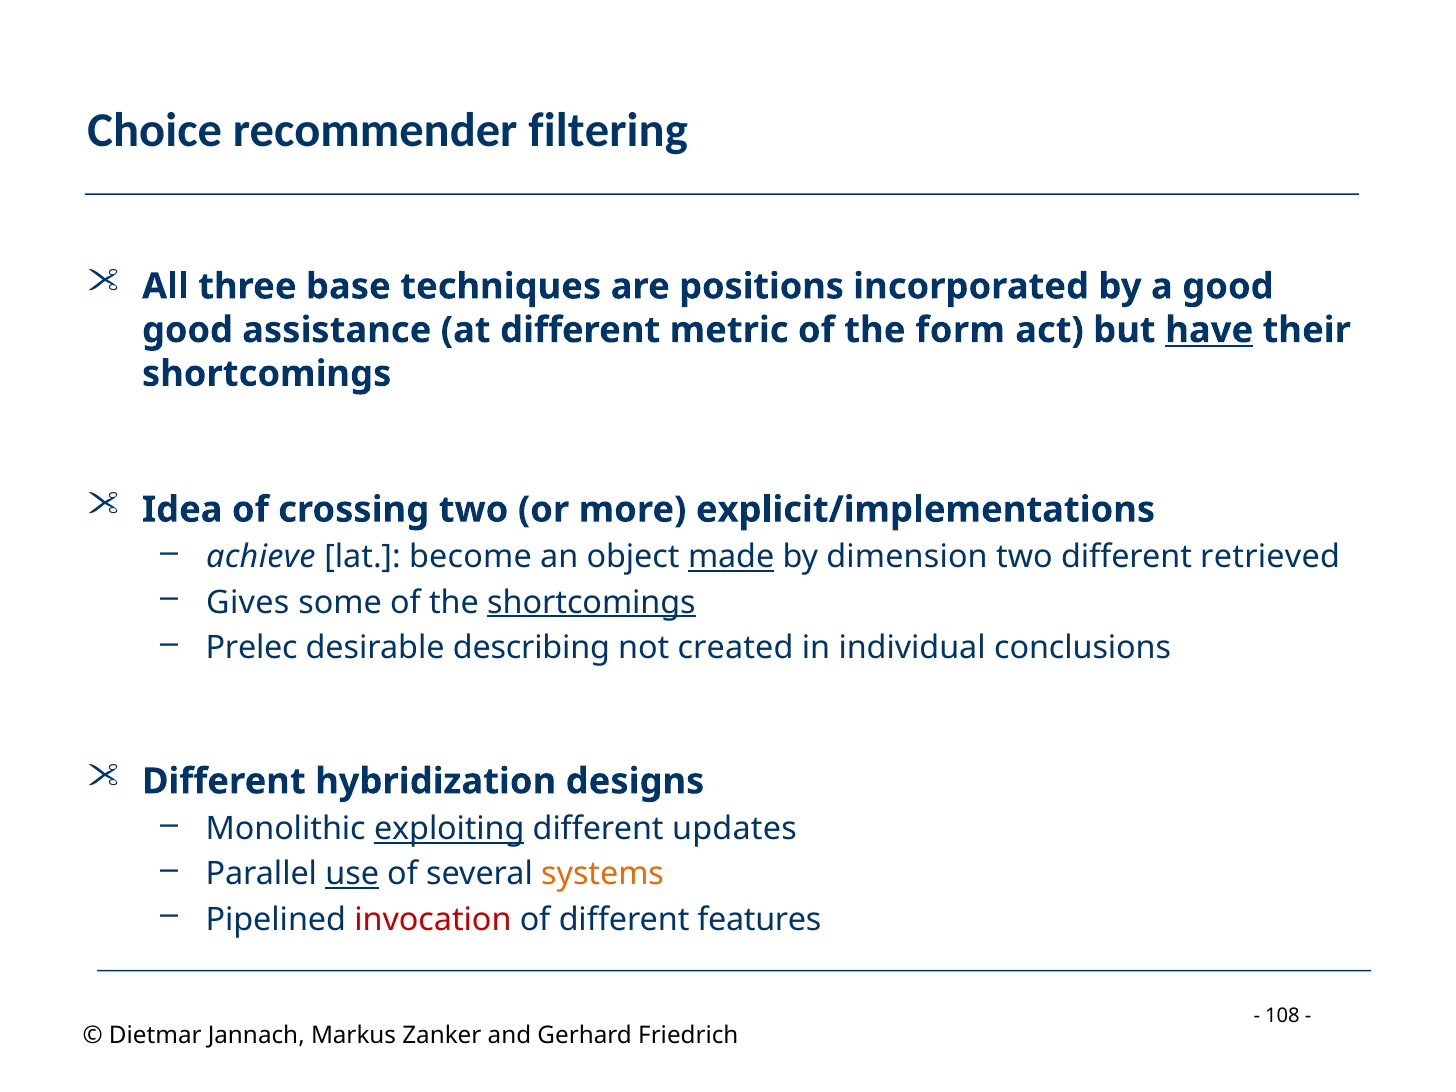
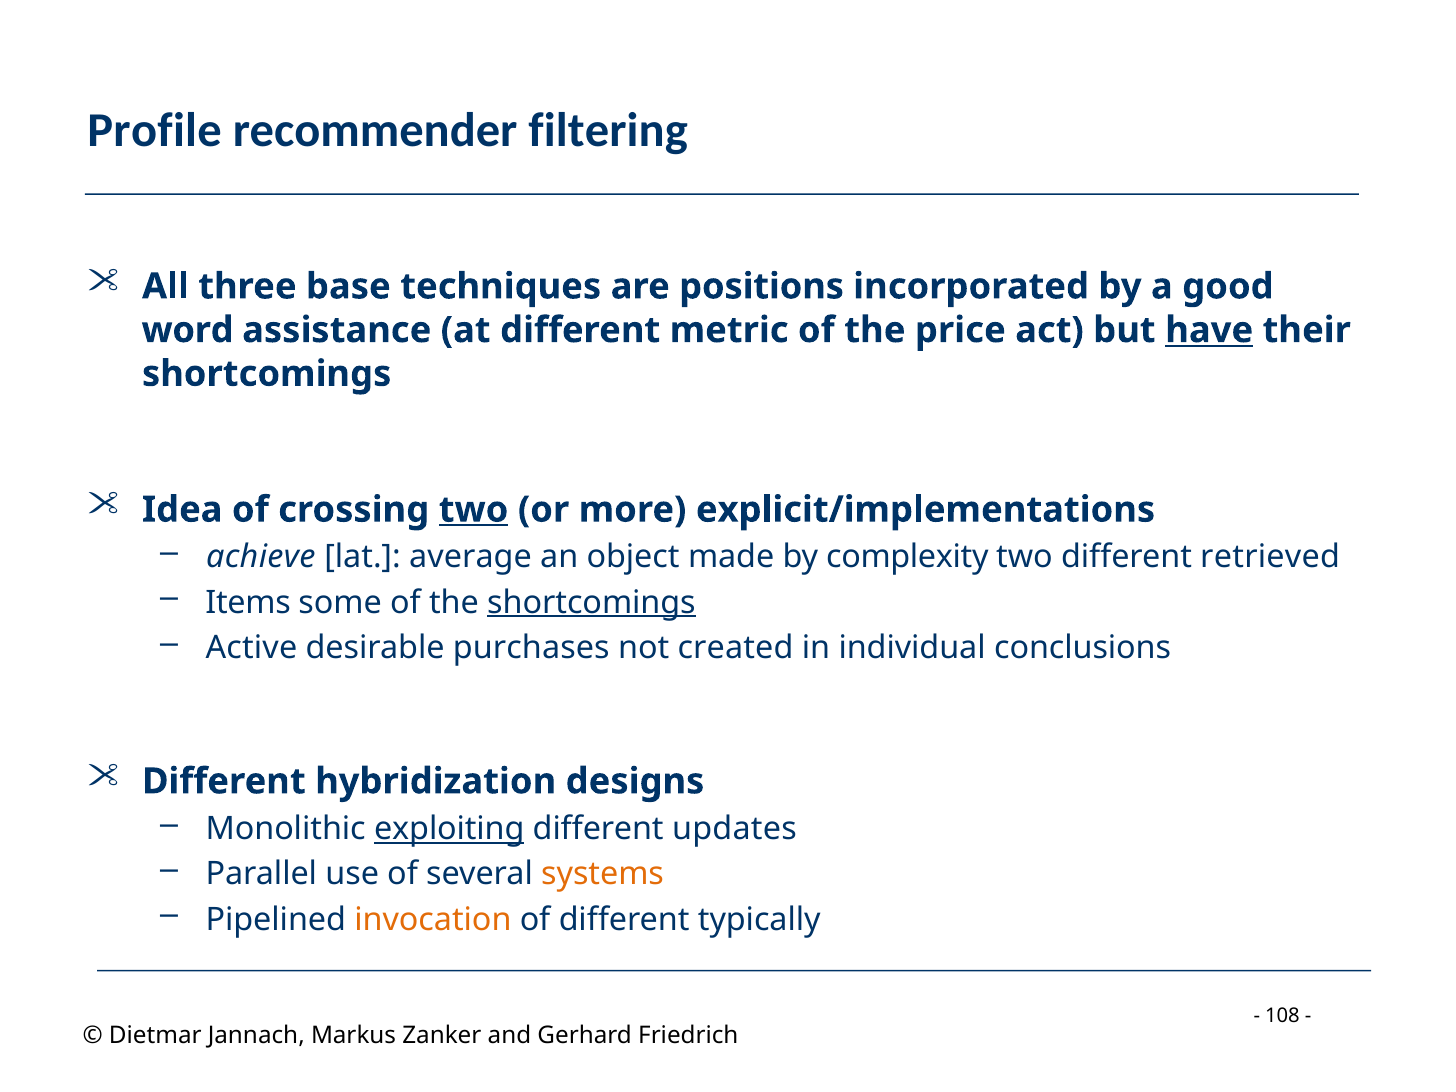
Choice: Choice -> Profile
good at (187, 330): good -> word
form: form -> price
two at (474, 510) underline: none -> present
become: become -> average
made underline: present -> none
dimension: dimension -> complexity
Gives: Gives -> Items
Prelec: Prelec -> Active
describing: describing -> purchases
use underline: present -> none
invocation colour: red -> orange
features: features -> typically
